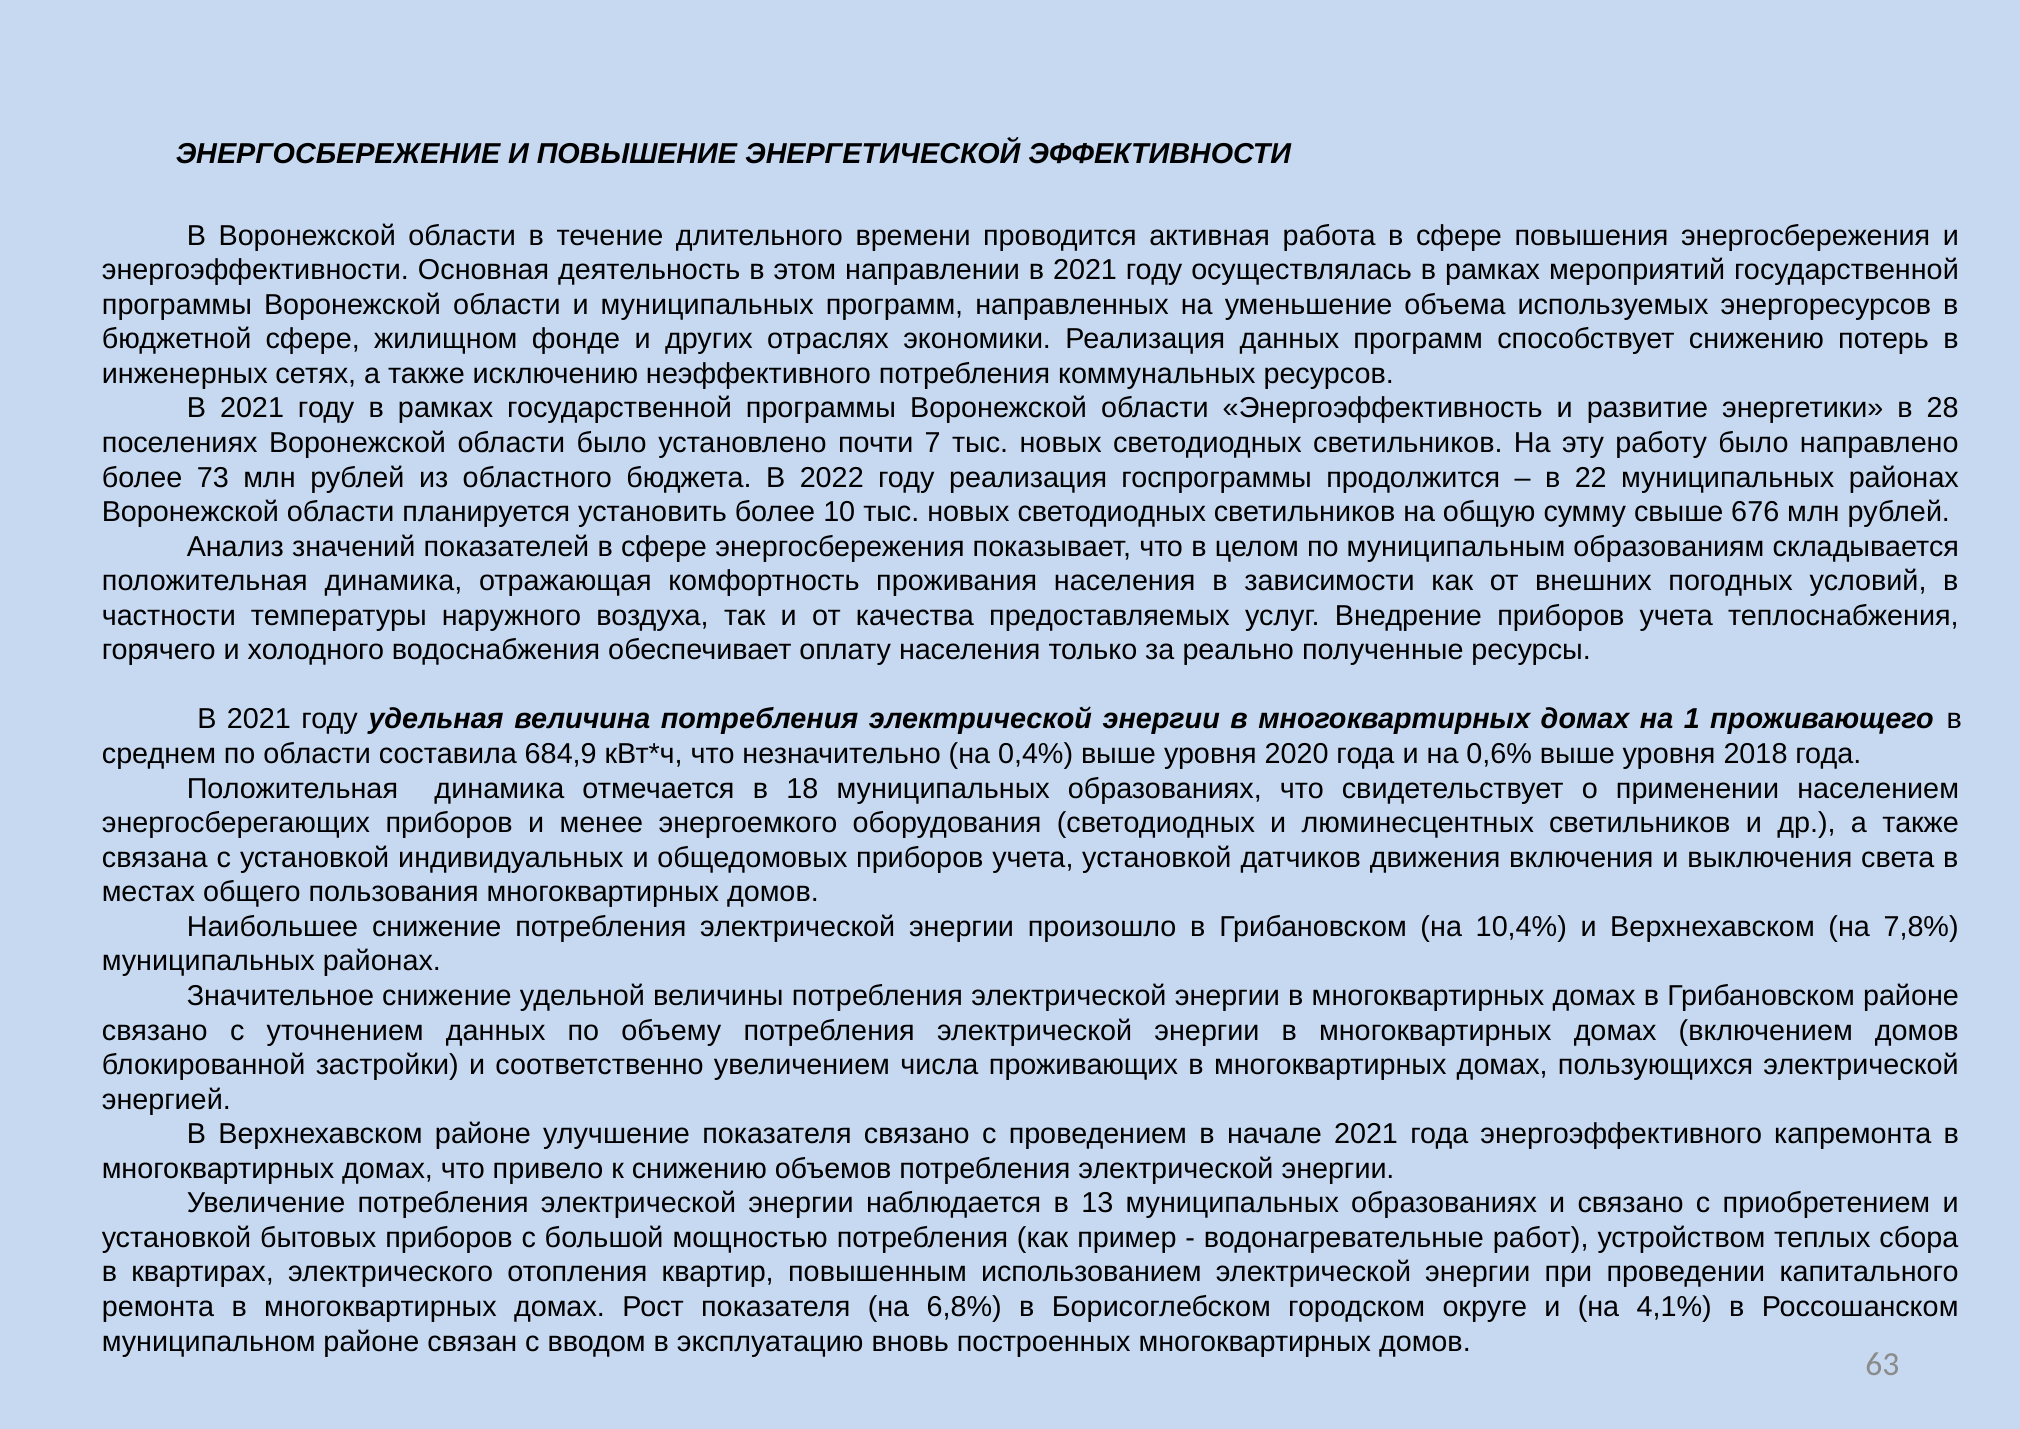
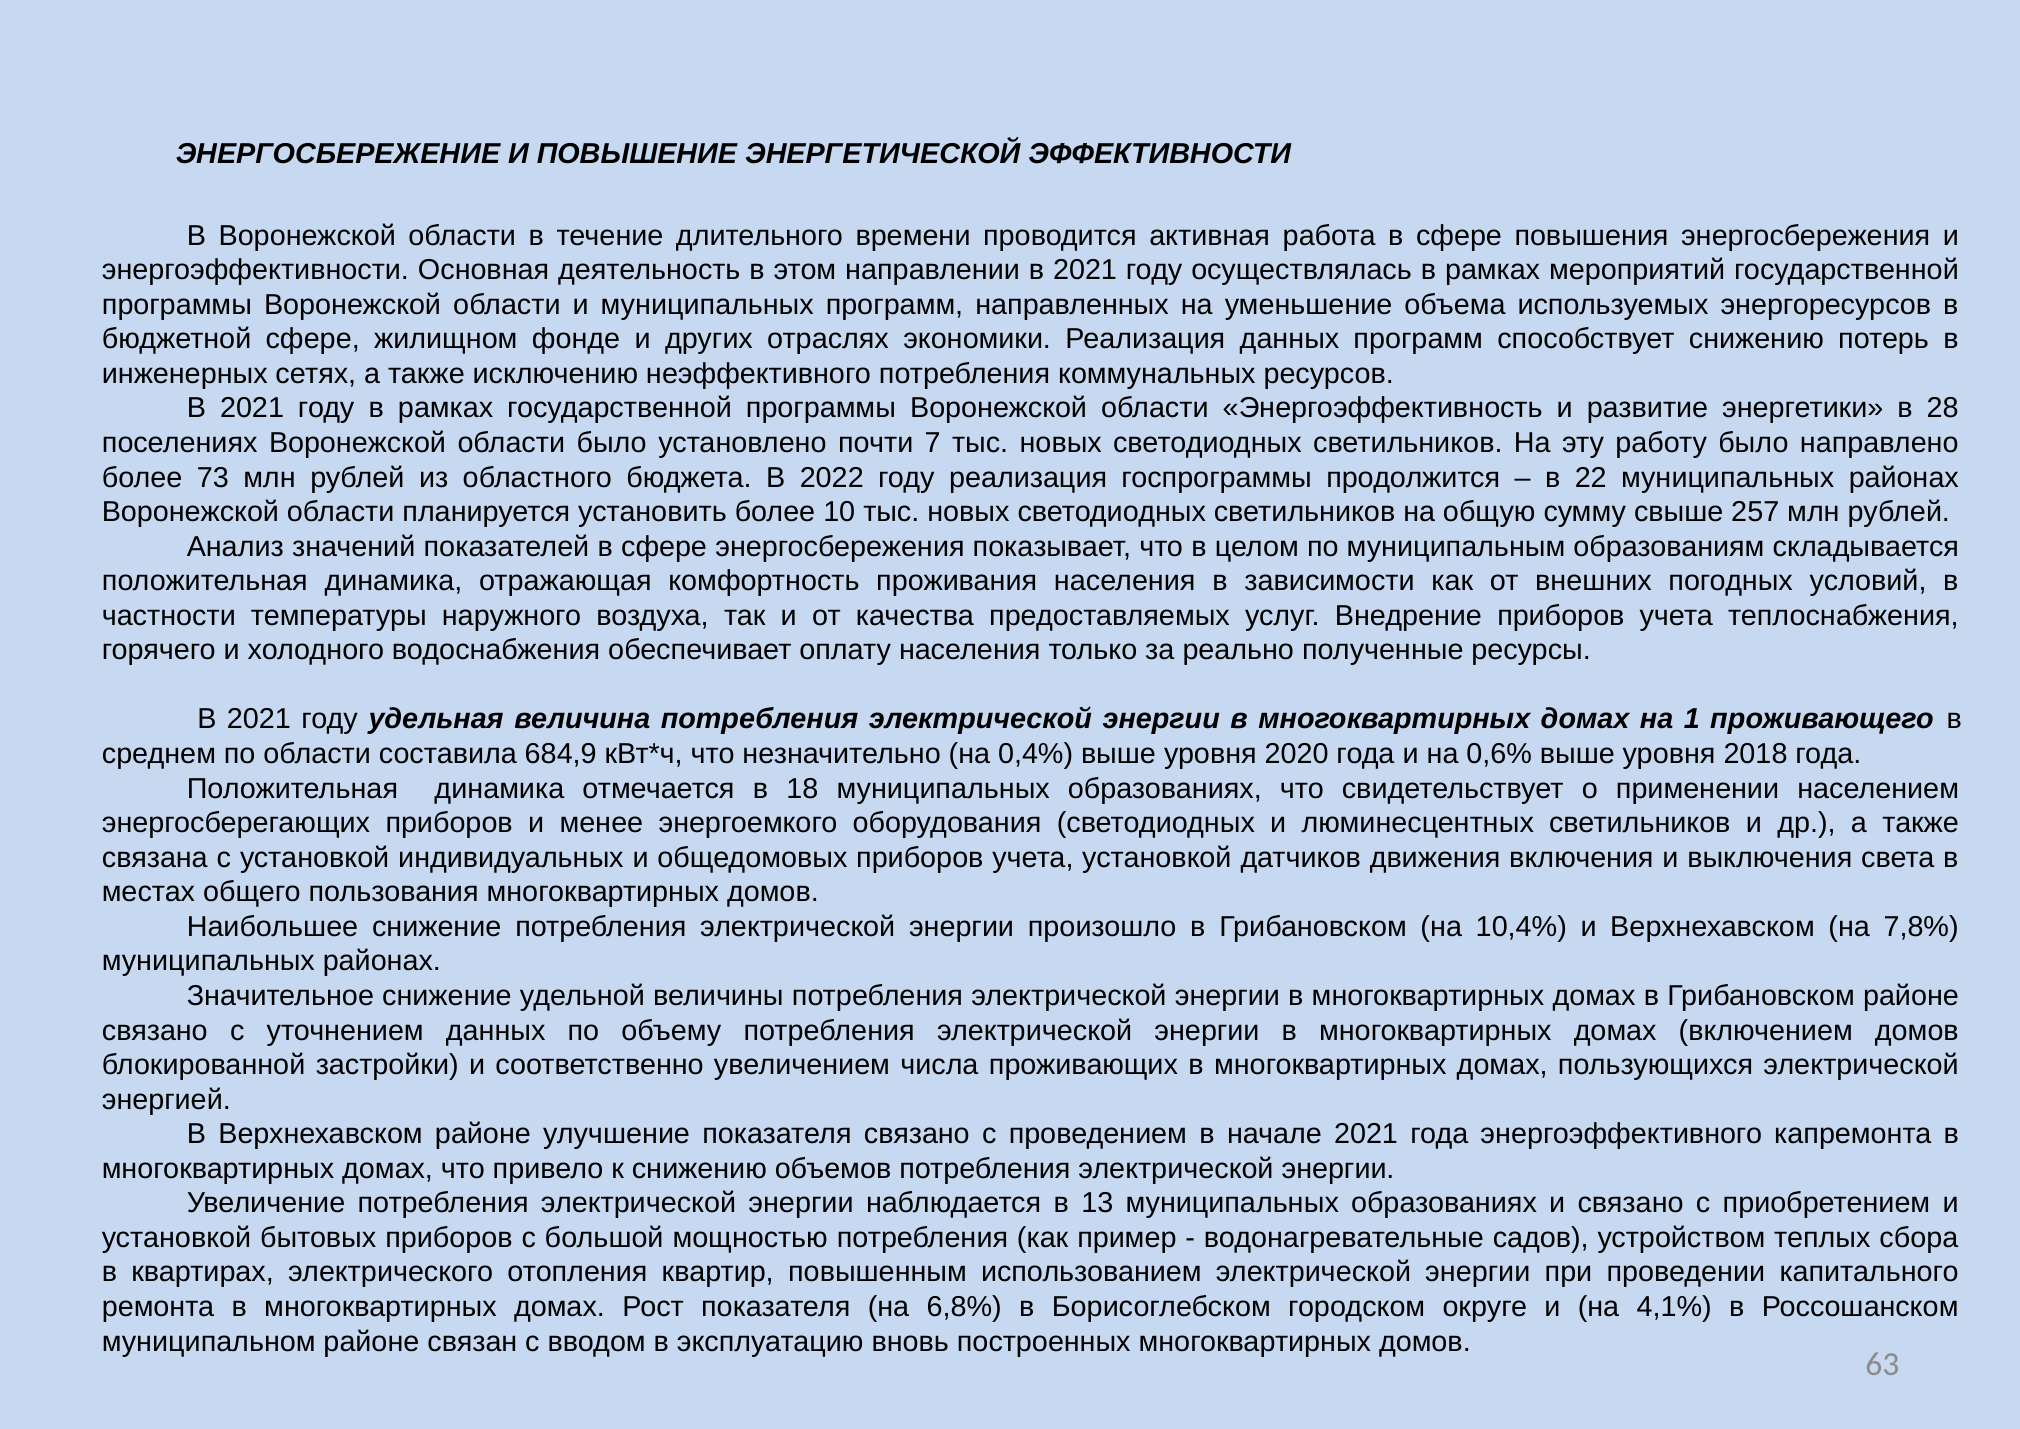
676: 676 -> 257
работ: работ -> садов
